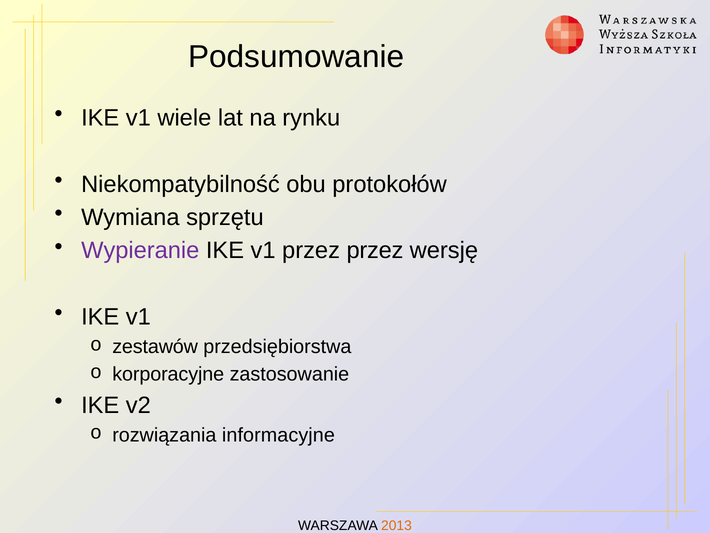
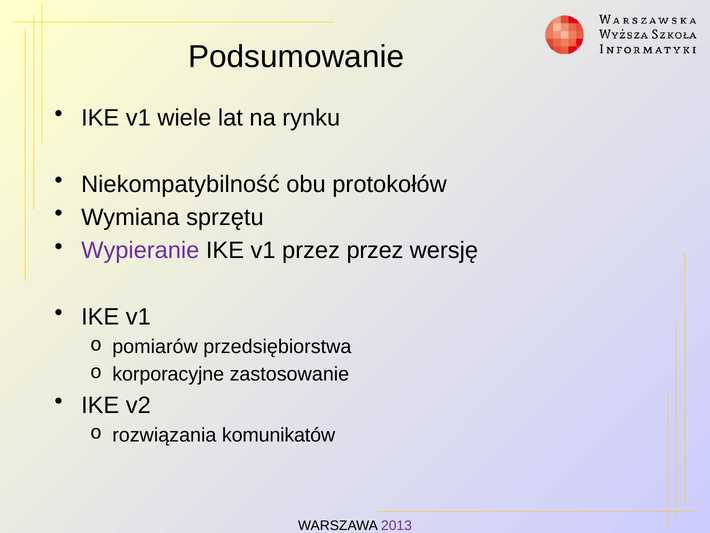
zestawów: zestawów -> pomiarów
informacyjne: informacyjne -> komunikatów
2013 colour: orange -> purple
